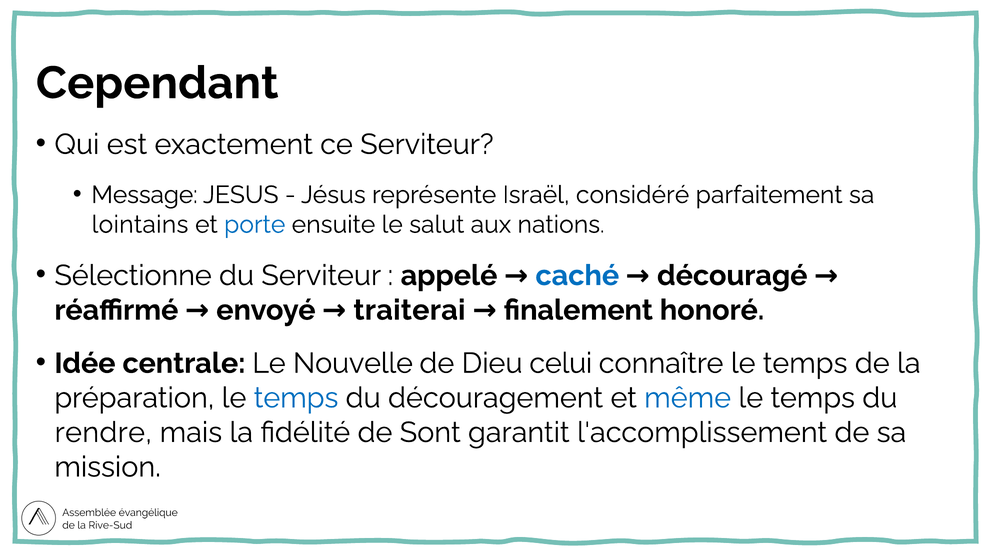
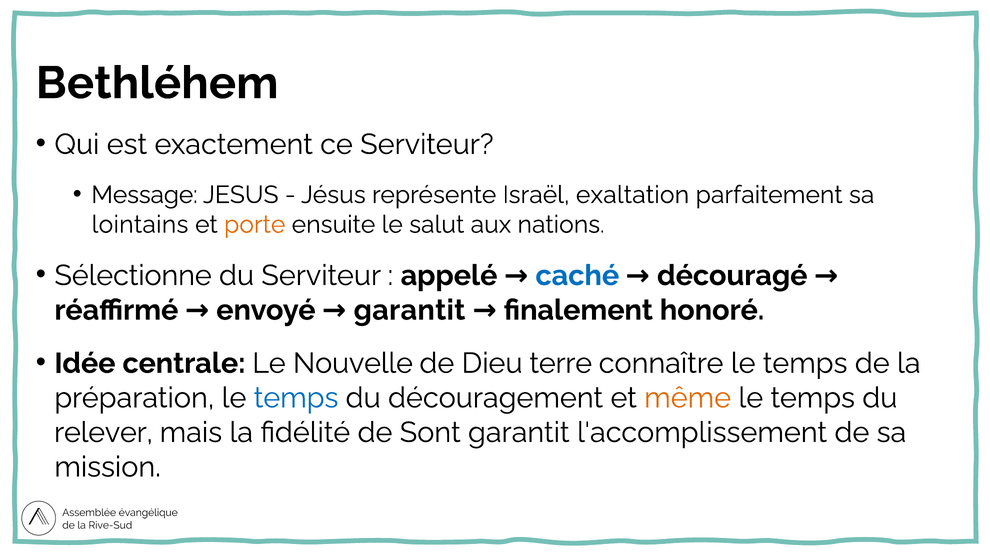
Cependant: Cependant -> Bethléhem
considéré: considéré -> exaltation
porte colour: blue -> orange
envoyé traiterai: traiterai -> garantit
celui: celui -> terre
même colour: blue -> orange
rendre: rendre -> relever
